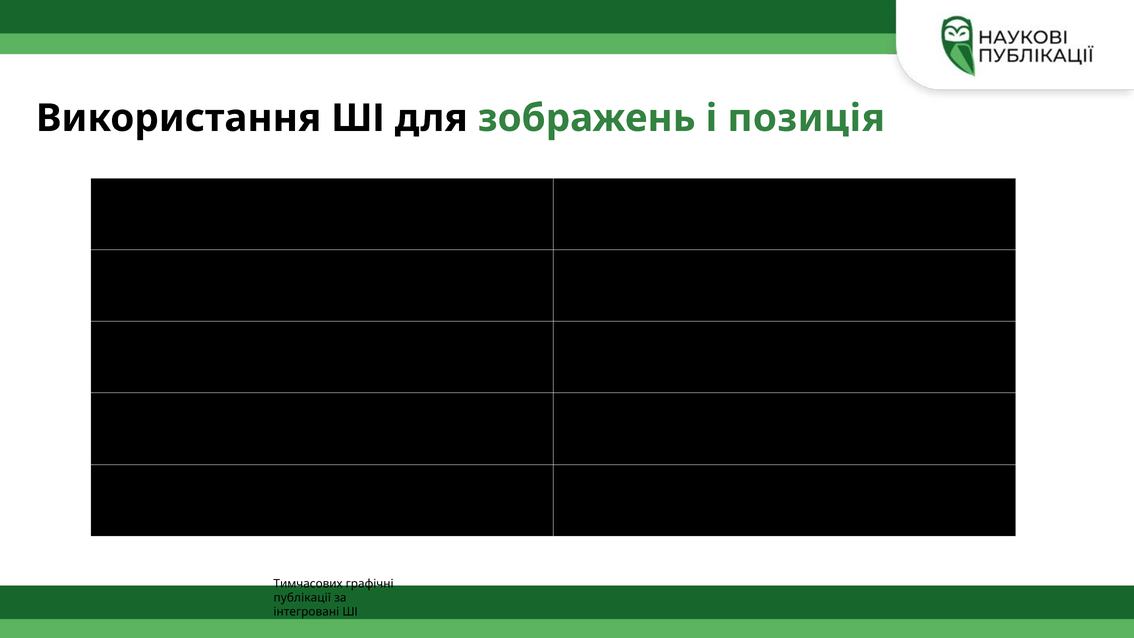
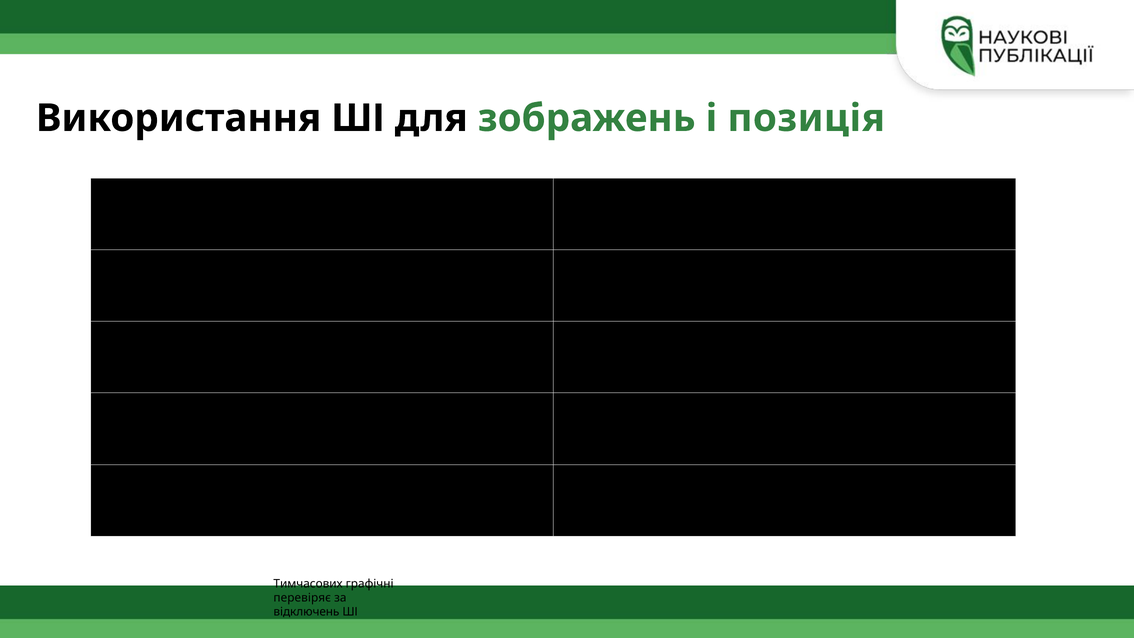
публікації: публікації -> перевіряє
інтегровані: інтегровані -> відключень
